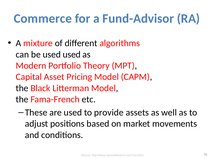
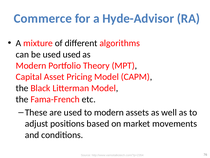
Fund-Advisor: Fund-Advisor -> Hyde-Advisor
to provide: provide -> modern
